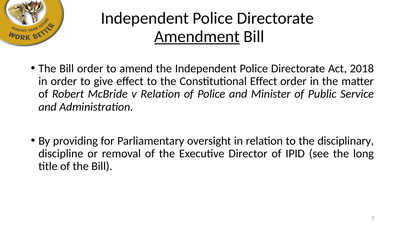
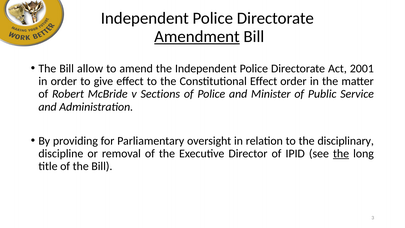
Bill order: order -> allow
2018: 2018 -> 2001
v Relation: Relation -> Sections
the at (341, 153) underline: none -> present
